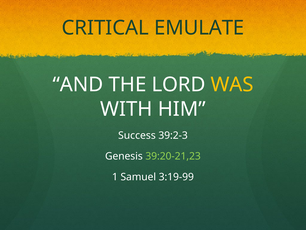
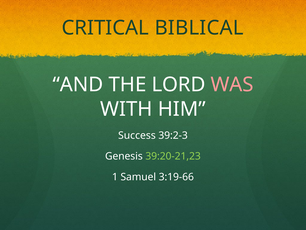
EMULATE: EMULATE -> BIBLICAL
WAS colour: yellow -> pink
3:19-99: 3:19-99 -> 3:19-66
